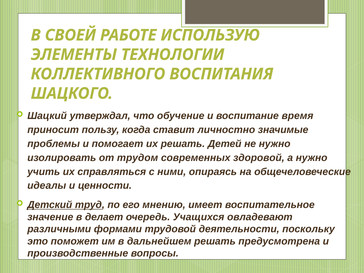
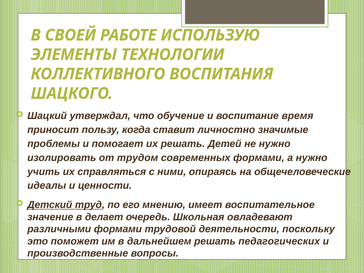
современных здоровой: здоровой -> формами
Учащихся: Учащихся -> Школьная
предусмотрена: предусмотрена -> педагогических
